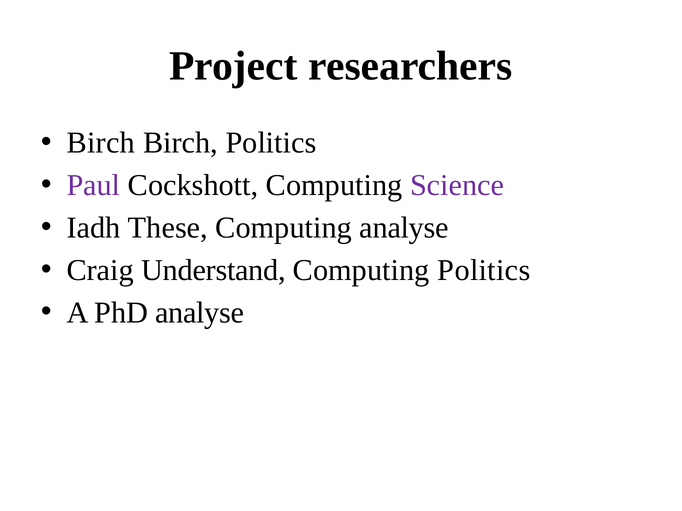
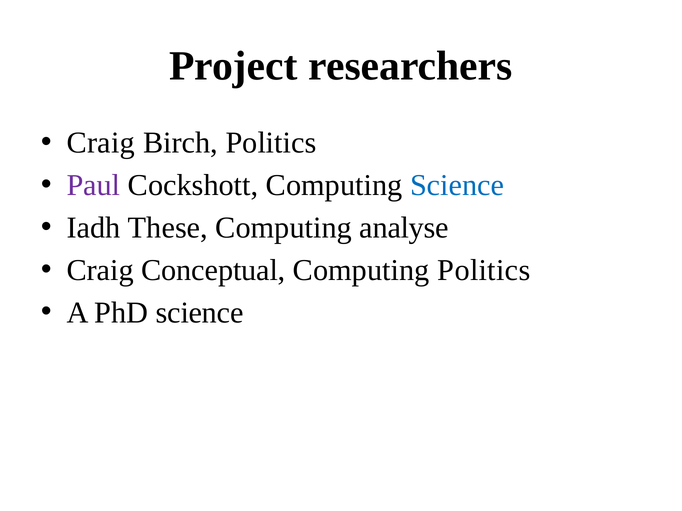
Birch at (101, 143): Birch -> Craig
Science at (457, 186) colour: purple -> blue
Understand: Understand -> Conceptual
PhD analyse: analyse -> science
